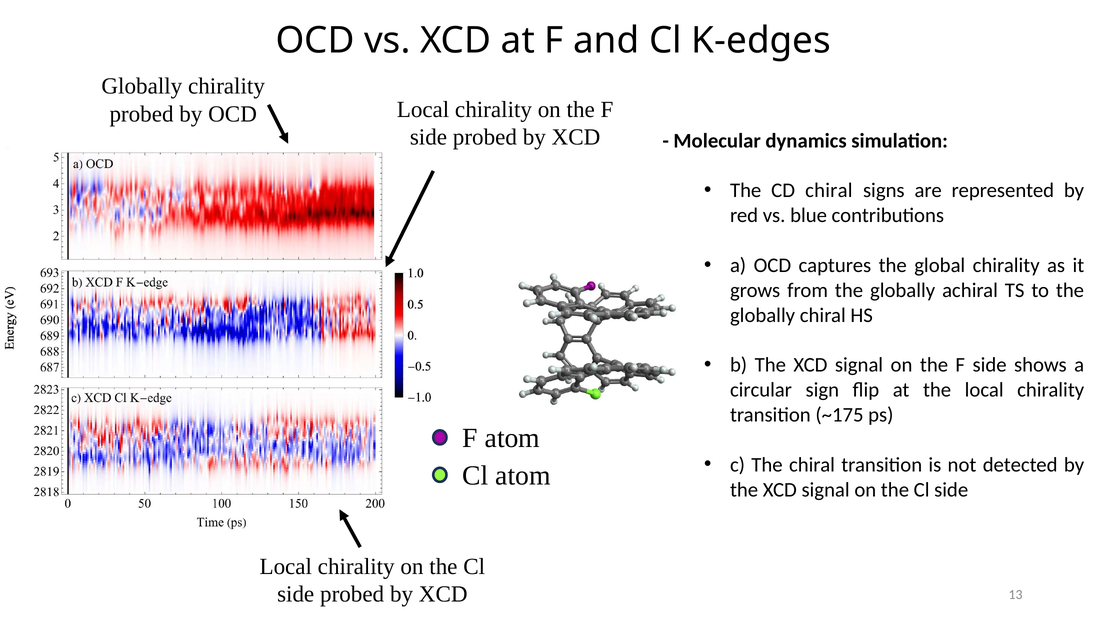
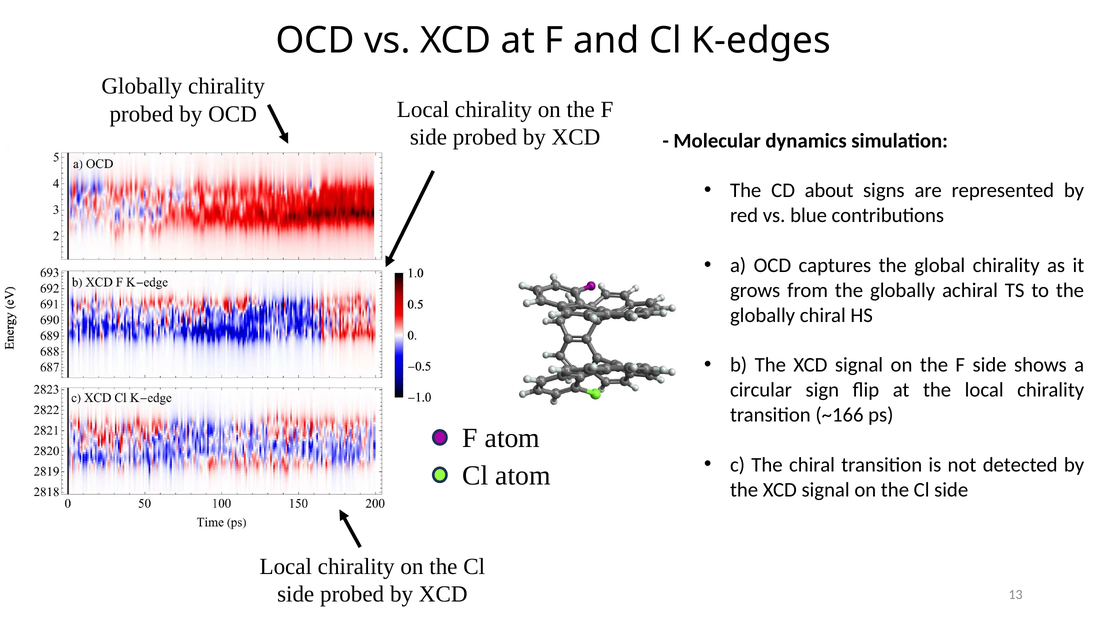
CD chiral: chiral -> about
~175: ~175 -> ~166
